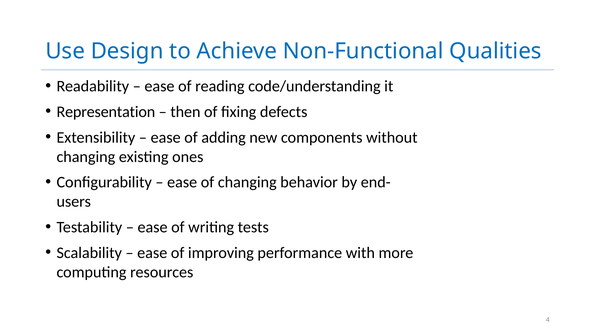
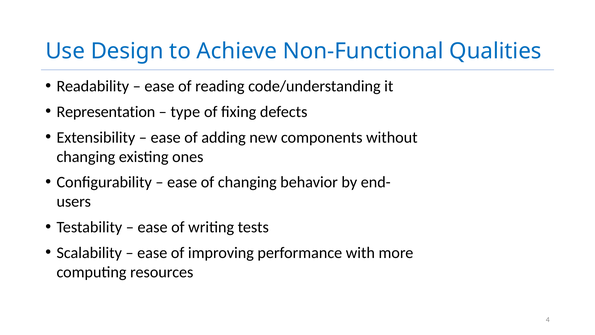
then: then -> type
